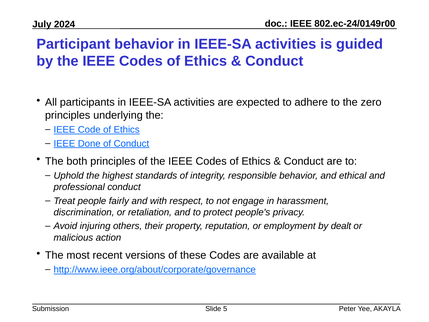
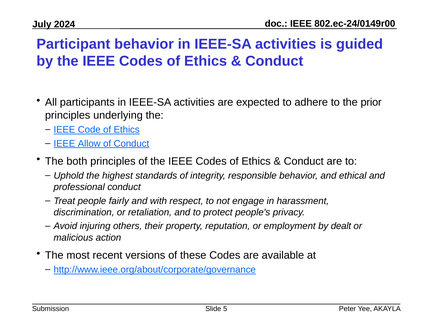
zero: zero -> prior
Done: Done -> Allow
